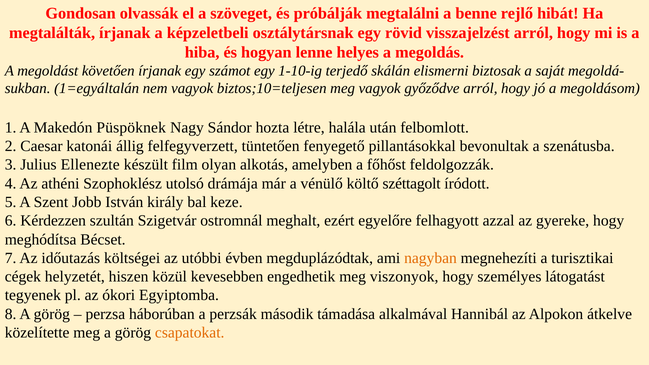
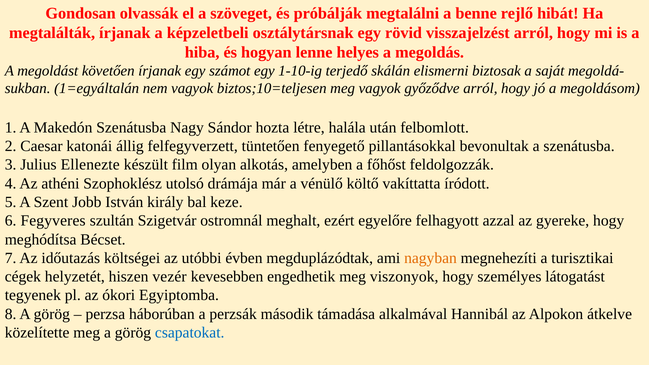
Makedón Püspöknek: Püspöknek -> Szenátusba
széttagolt: széttagolt -> vakíttatta
Kérdezzen: Kérdezzen -> Fegyveres
közül: közül -> vezér
csapatokat colour: orange -> blue
